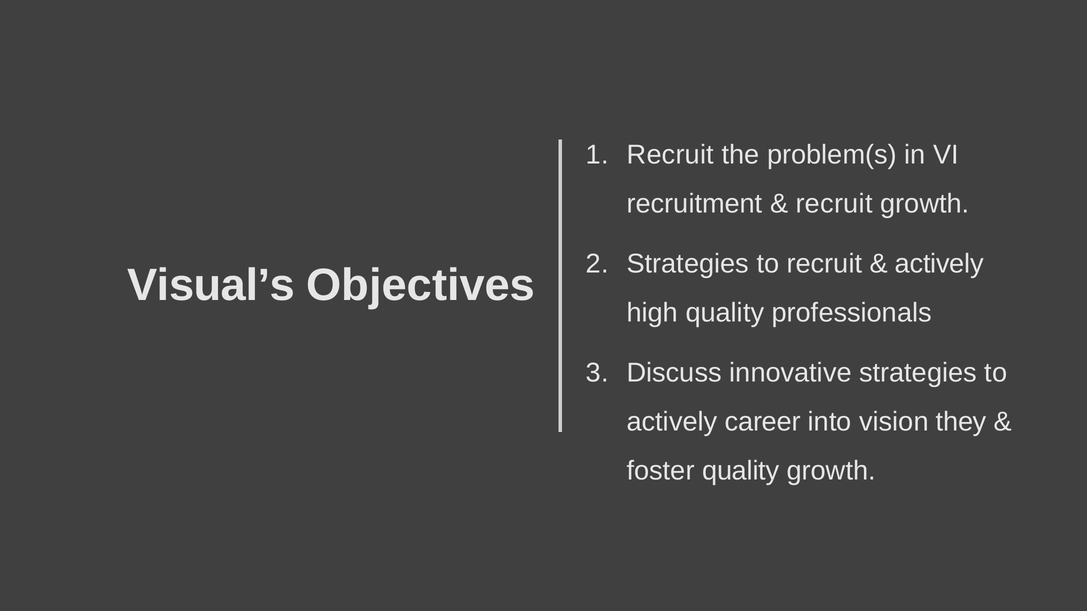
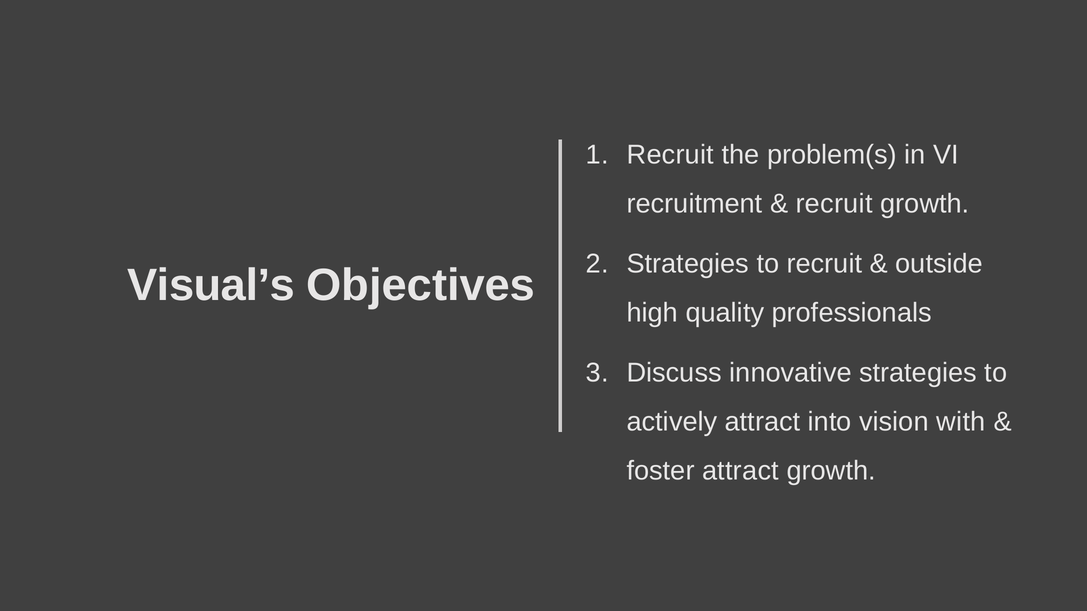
actively at (939, 264): actively -> outside
actively career: career -> attract
they: they -> with
foster quality: quality -> attract
